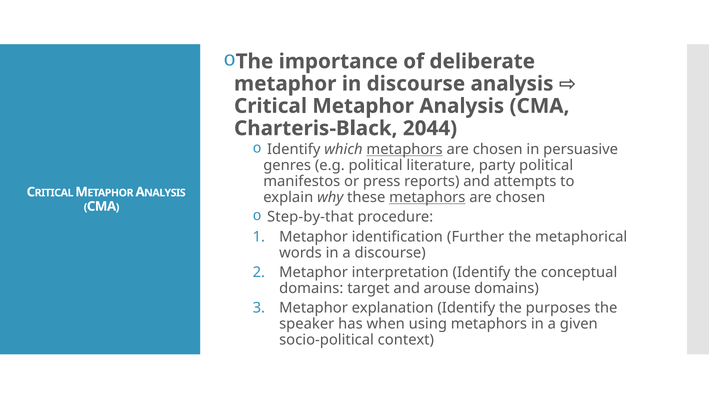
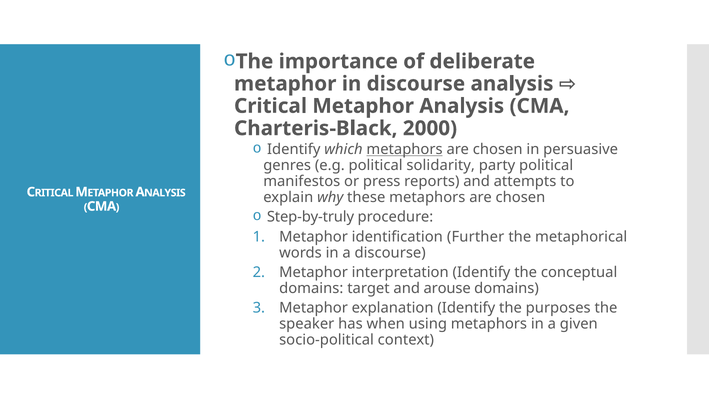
2044: 2044 -> 2000
literature: literature -> solidarity
metaphors at (427, 197) underline: present -> none
Step-by-that: Step-by-that -> Step-by-truly
